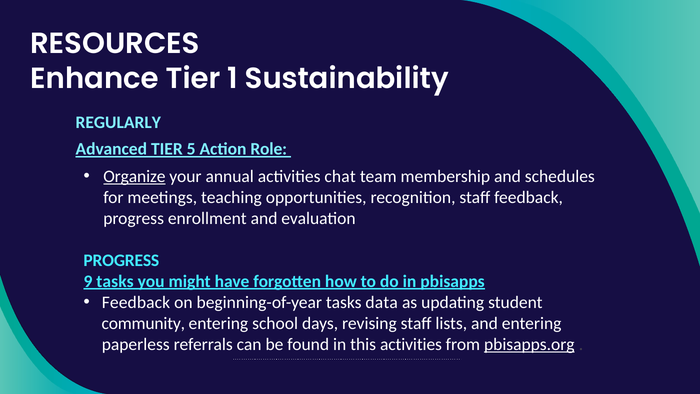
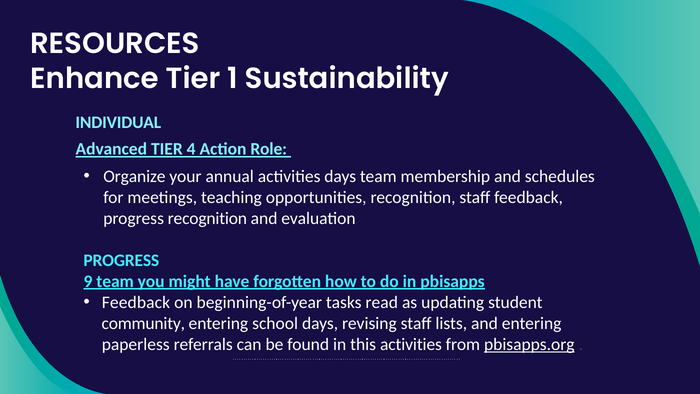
REGULARLY: REGULARLY -> INDIVIDUAL
5: 5 -> 4
Organize underline: present -> none
activities chat: chat -> days
progress enrollment: enrollment -> recognition
9 tasks: tasks -> team
data: data -> read
